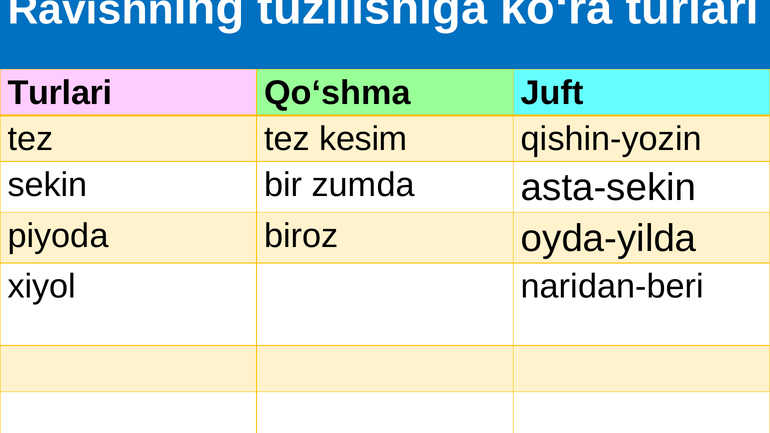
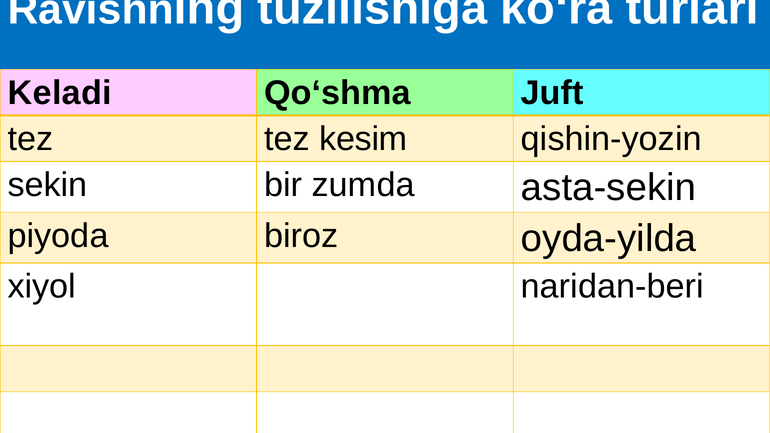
Turlari at (60, 93): Turlari -> Keladi
